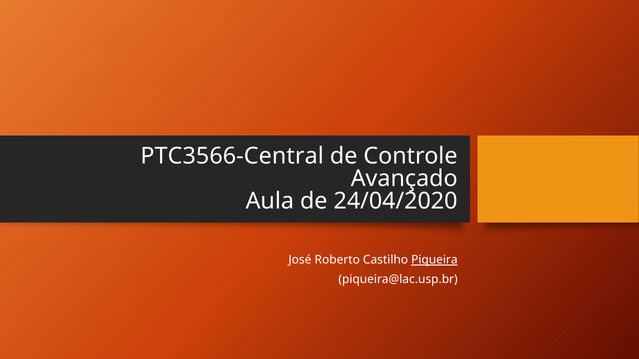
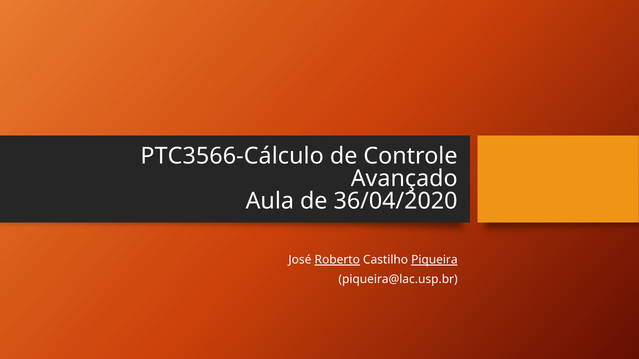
PTC3566-Central: PTC3566-Central -> PTC3566-Cálculo
24/04/2020: 24/04/2020 -> 36/04/2020
Roberto underline: none -> present
